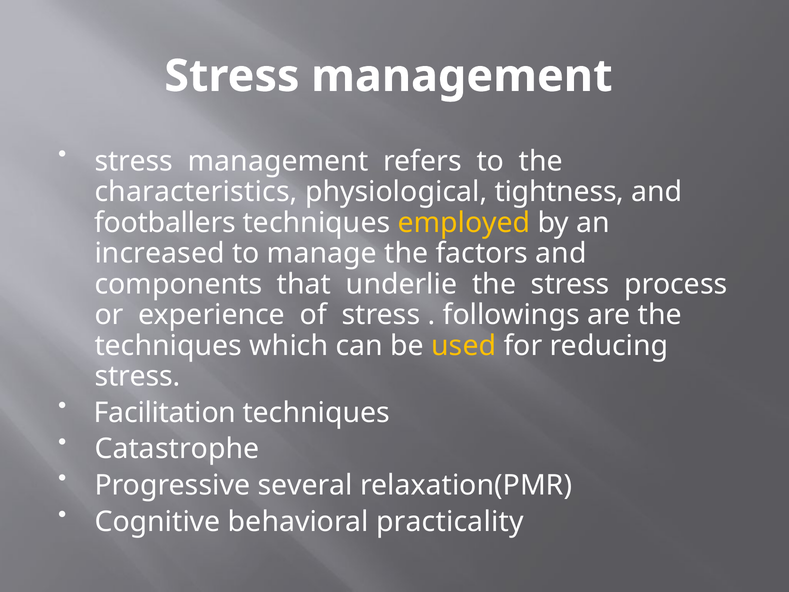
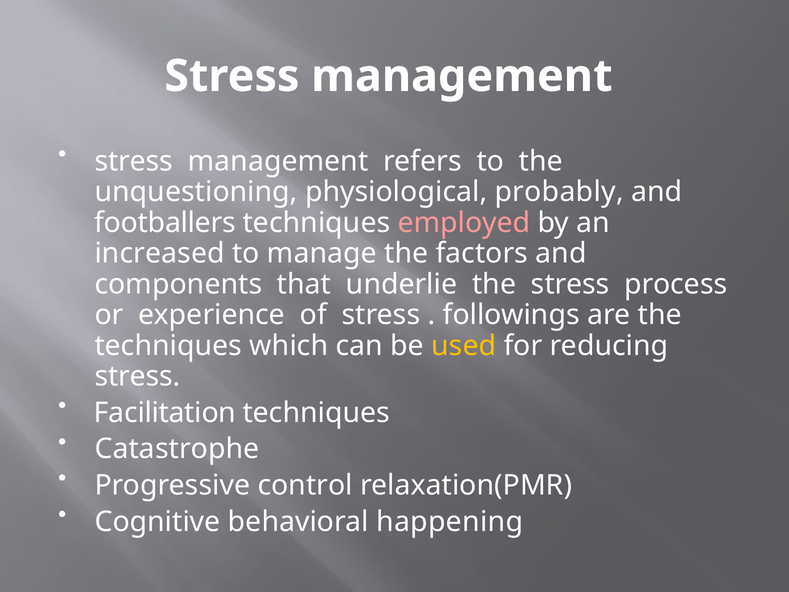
characteristics: characteristics -> unquestioning
tightness: tightness -> probably
employed colour: yellow -> pink
several: several -> control
practicality: practicality -> happening
